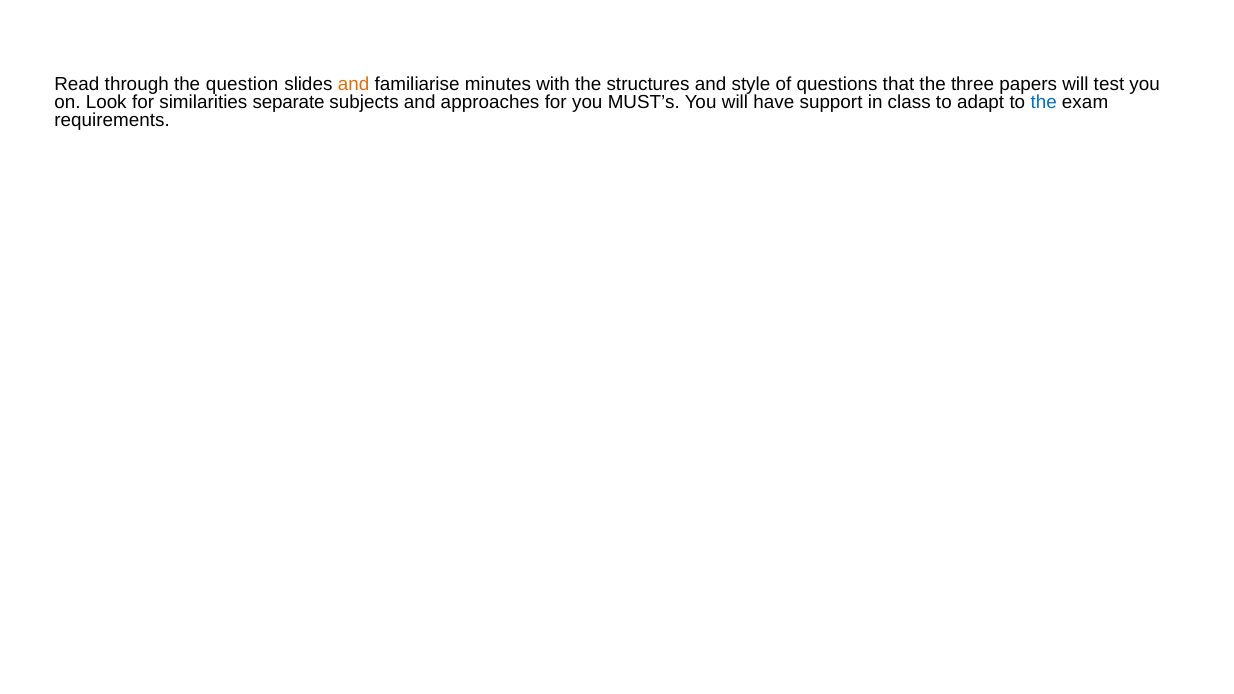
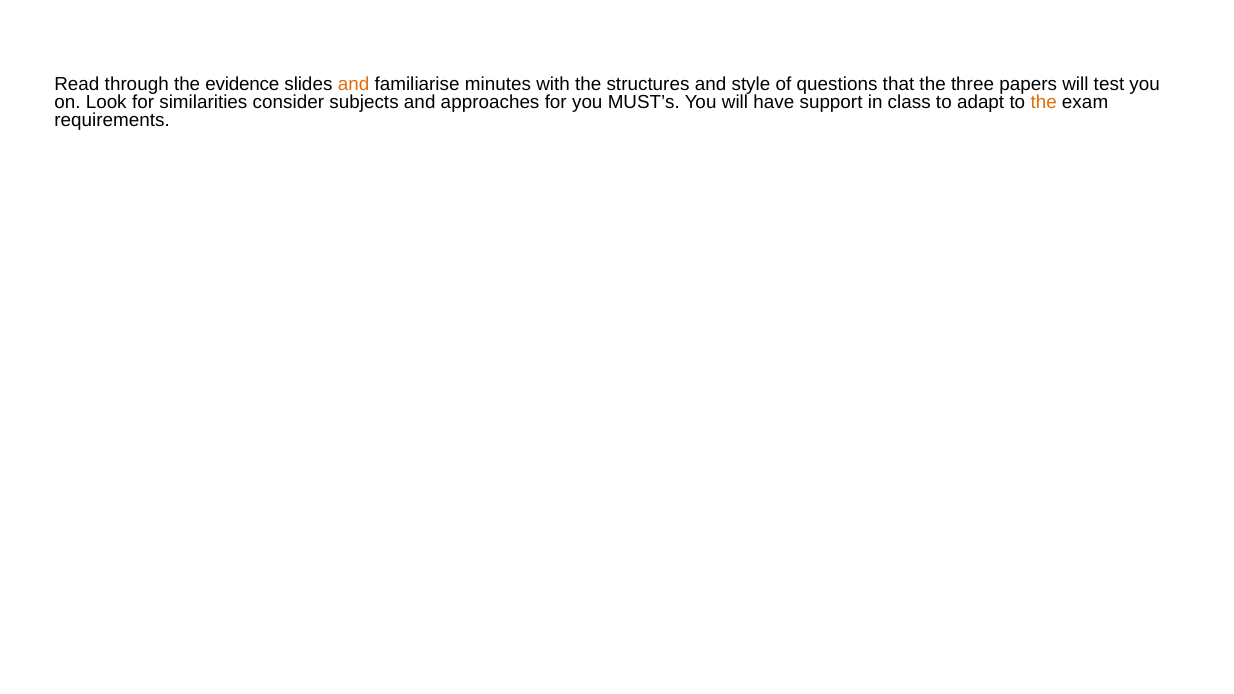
question: question -> evidence
separate: separate -> consider
the at (1044, 102) colour: blue -> orange
